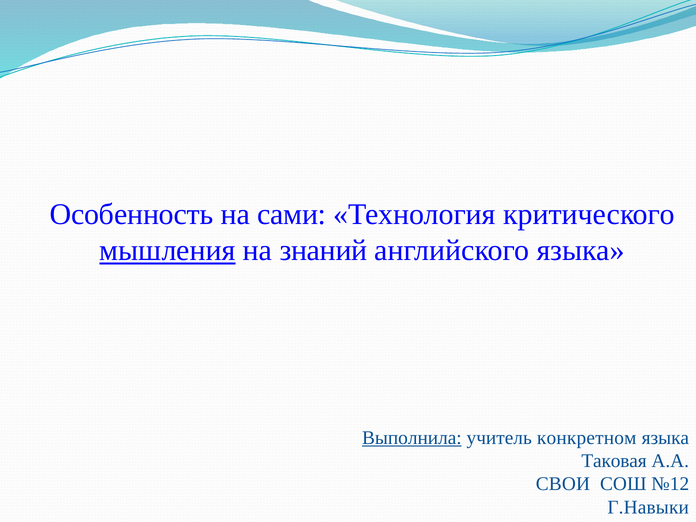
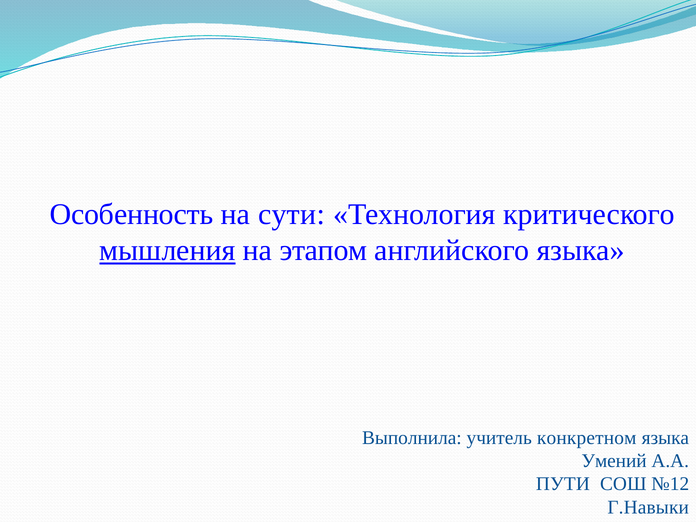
сами: сами -> сути
знаний: знаний -> этапом
Выполнила underline: present -> none
Таковая: Таковая -> Умений
СВОИ: СВОИ -> ПУТИ
